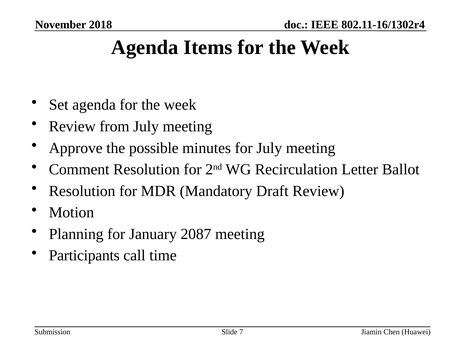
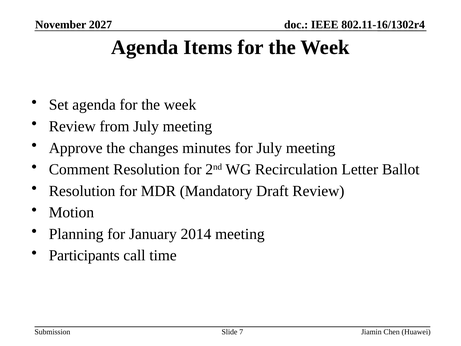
2018: 2018 -> 2027
possible: possible -> changes
2087: 2087 -> 2014
